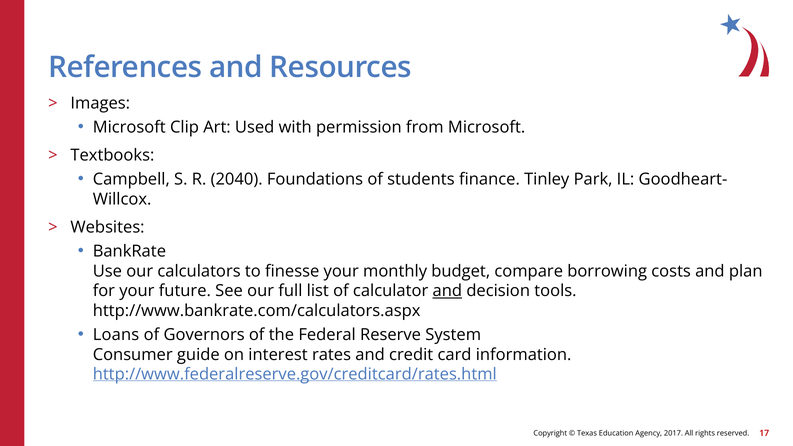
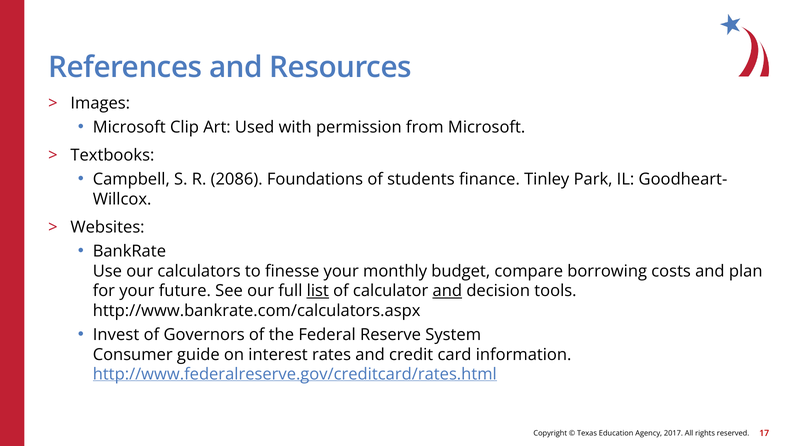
2040: 2040 -> 2086
list underline: none -> present
Loans: Loans -> Invest
